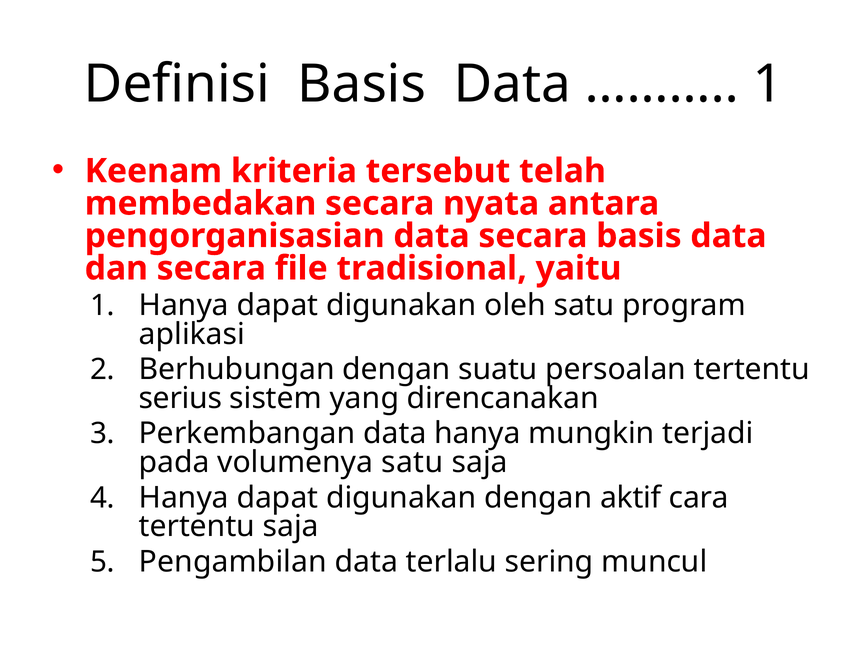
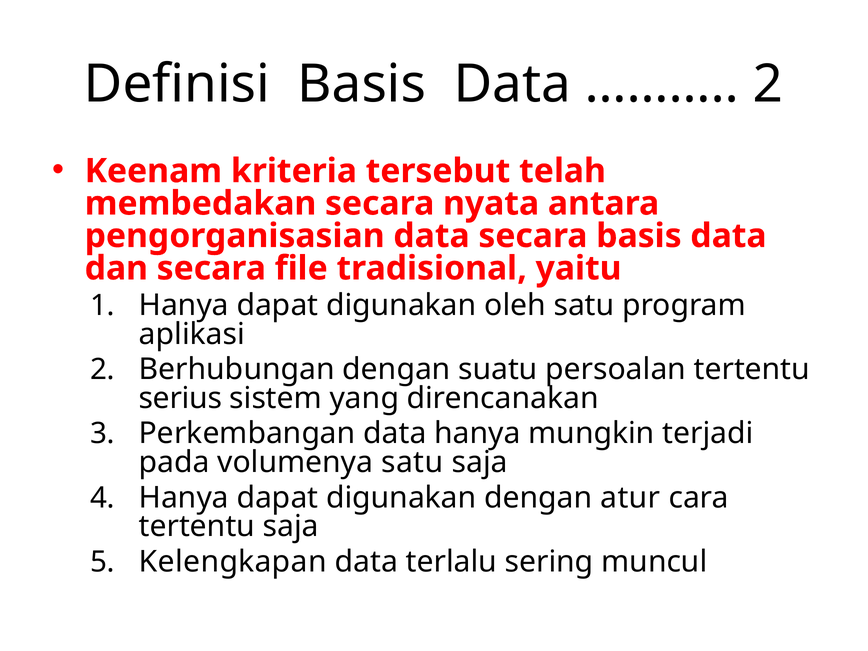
1 at (768, 84): 1 -> 2
aktif: aktif -> atur
Pengambilan: Pengambilan -> Kelengkapan
